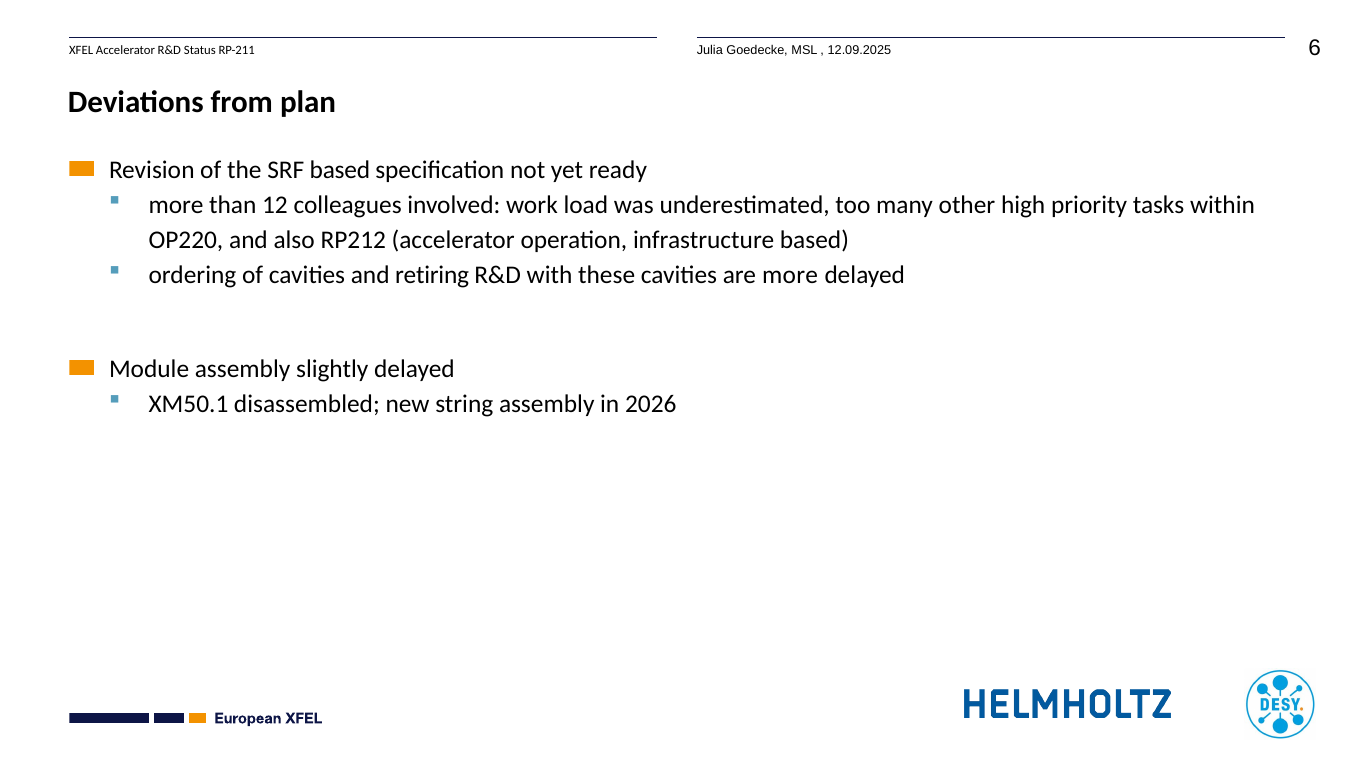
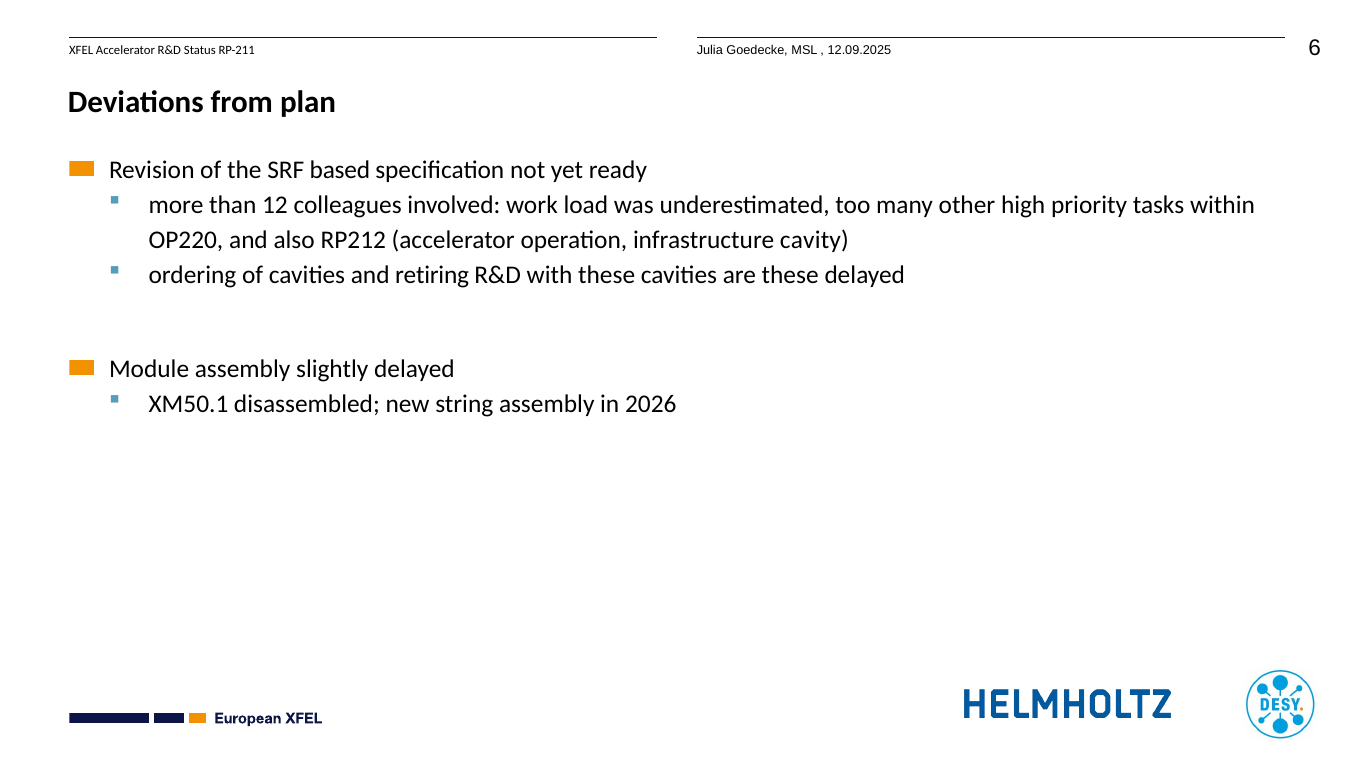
infrastructure based: based -> cavity
are more: more -> these
